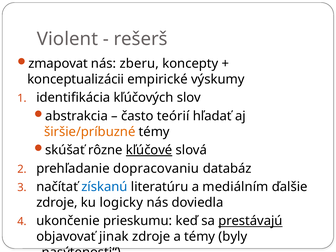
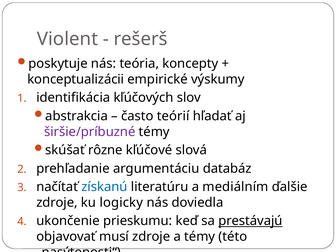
zmapovat: zmapovat -> poskytuje
zberu: zberu -> teória
širšie/príbuzné colour: orange -> purple
kľúčové underline: present -> none
dopracovaniu: dopracovaniu -> argumentáciu
jinak: jinak -> musí
byly: byly -> této
